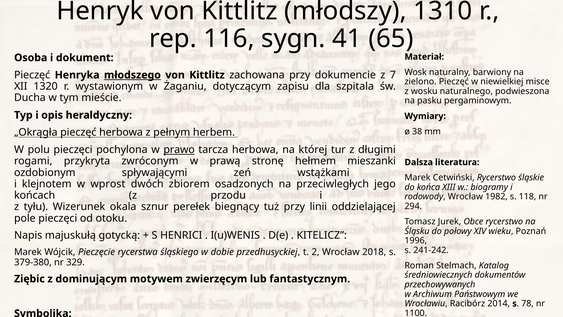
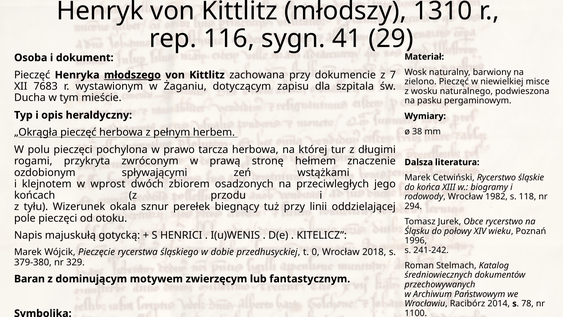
65: 65 -> 29
1320: 1320 -> 7683
prawo underline: present -> none
mieszanki: mieszanki -> znaczenie
2: 2 -> 0
Ziębic: Ziębic -> Baran
